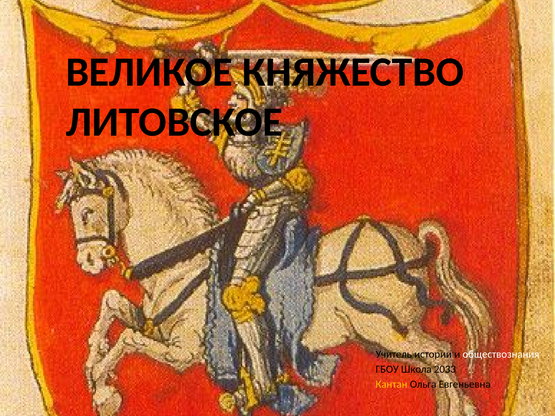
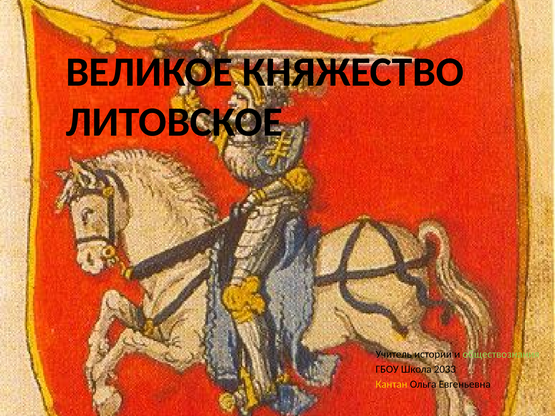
обществознания colour: white -> light green
